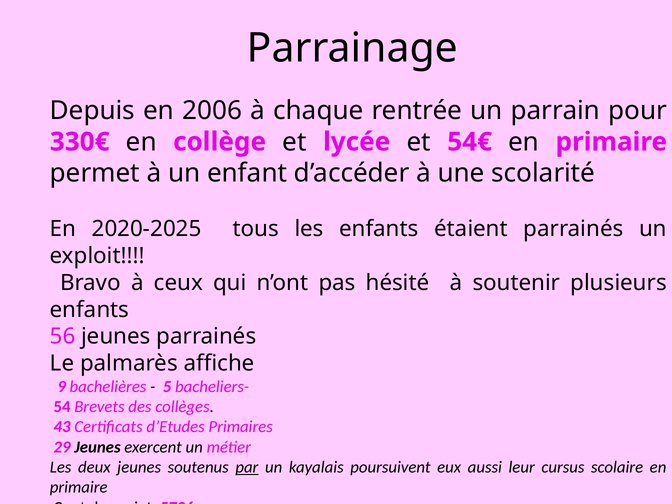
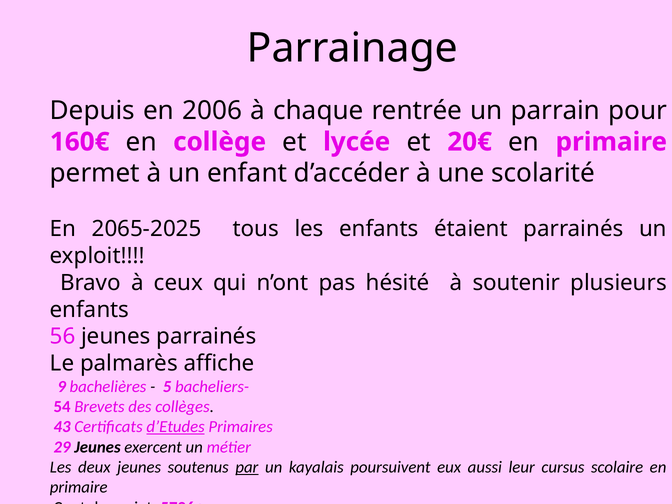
330€: 330€ -> 160€
54€: 54€ -> 20€
2020-2025: 2020-2025 -> 2065-2025
d’Etudes underline: none -> present
